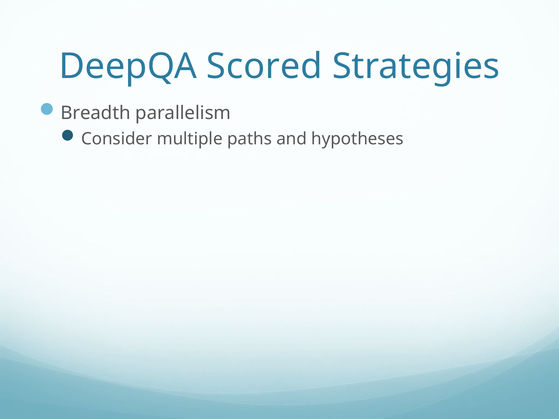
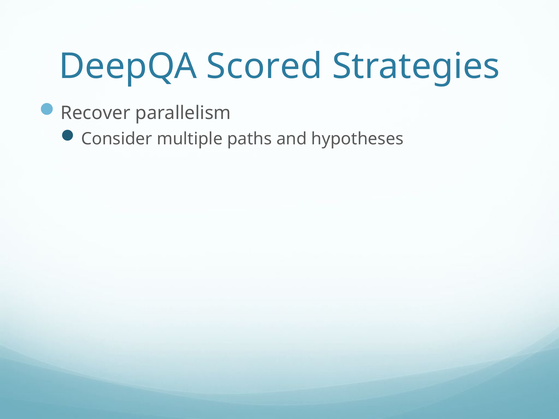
Breadth: Breadth -> Recover
